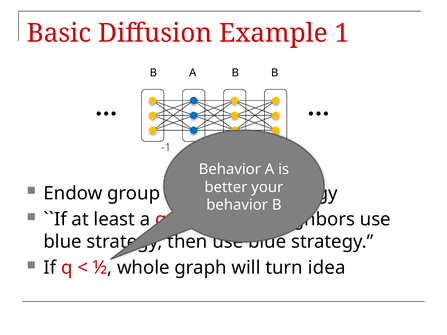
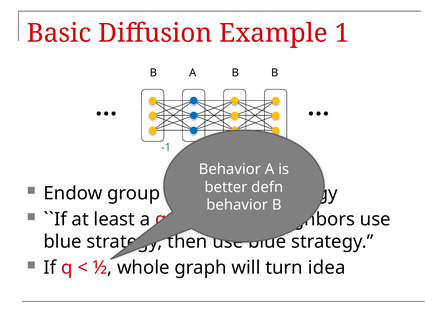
your: your -> defn
